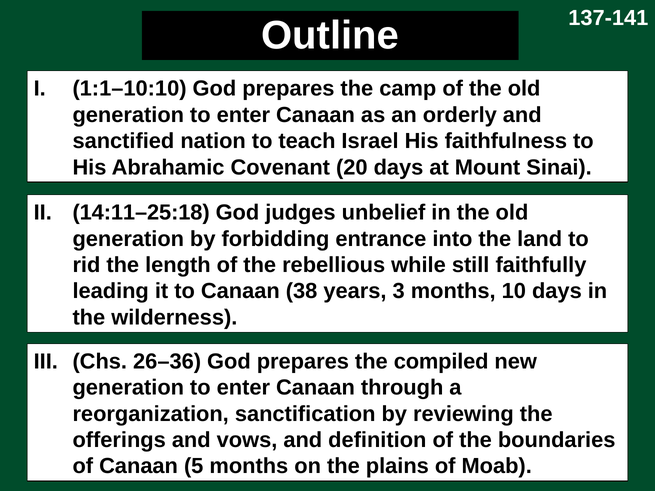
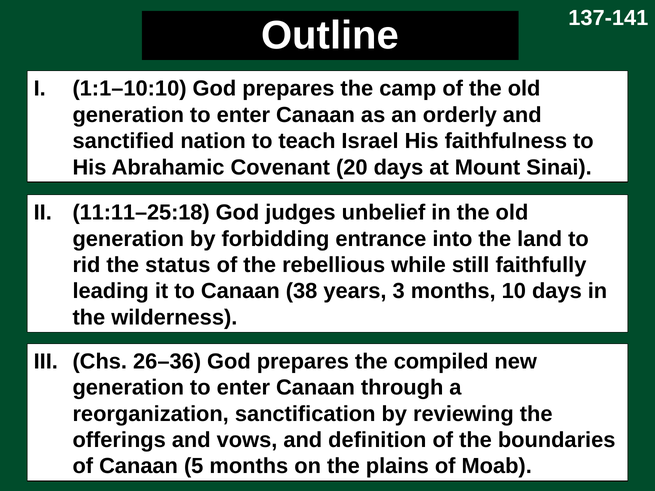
14:11–25:18: 14:11–25:18 -> 11:11–25:18
length: length -> status
